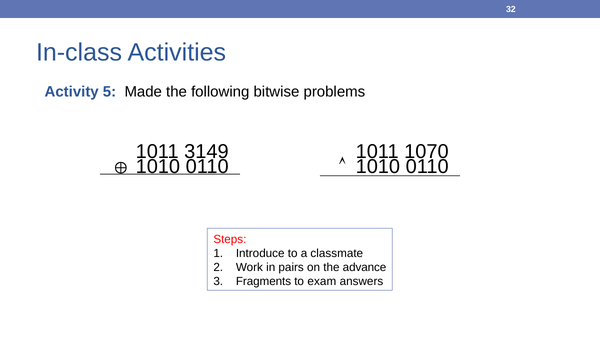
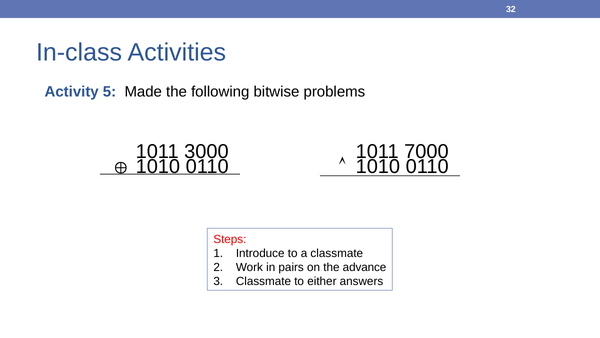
3149: 3149 -> 3000
1070: 1070 -> 7000
Fragments at (263, 281): Fragments -> Classmate
exam: exam -> either
